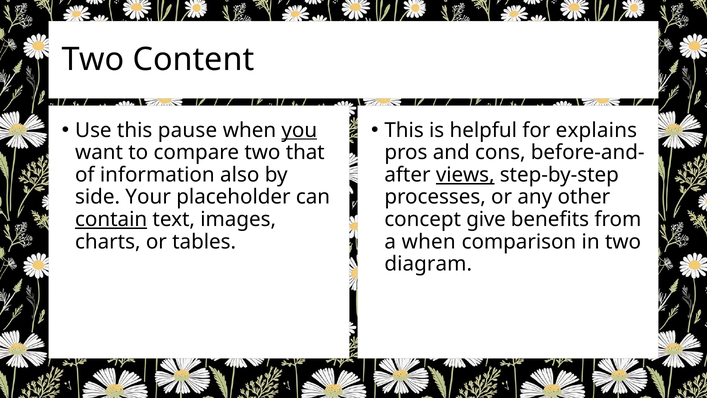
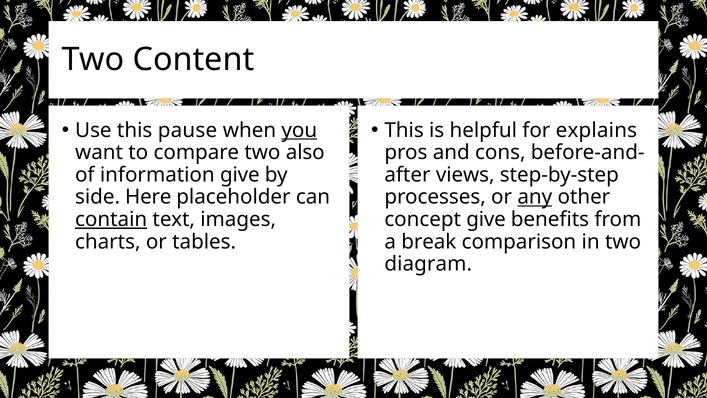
that: that -> also
information also: also -> give
views underline: present -> none
Your: Your -> Here
any underline: none -> present
a when: when -> break
